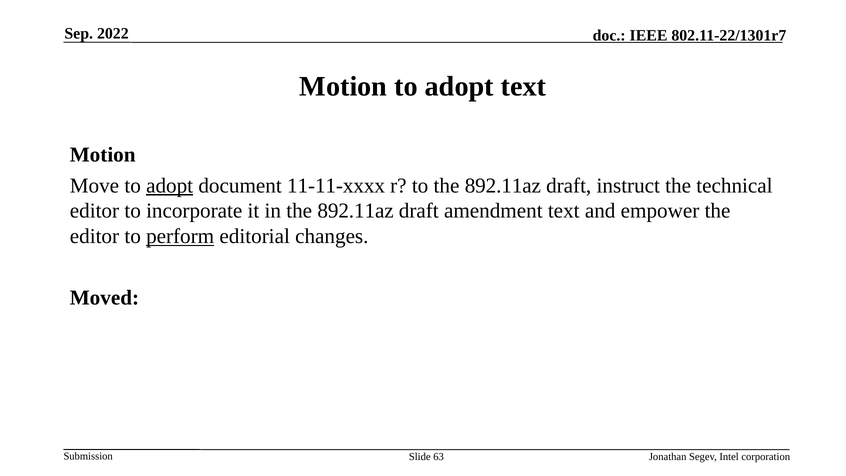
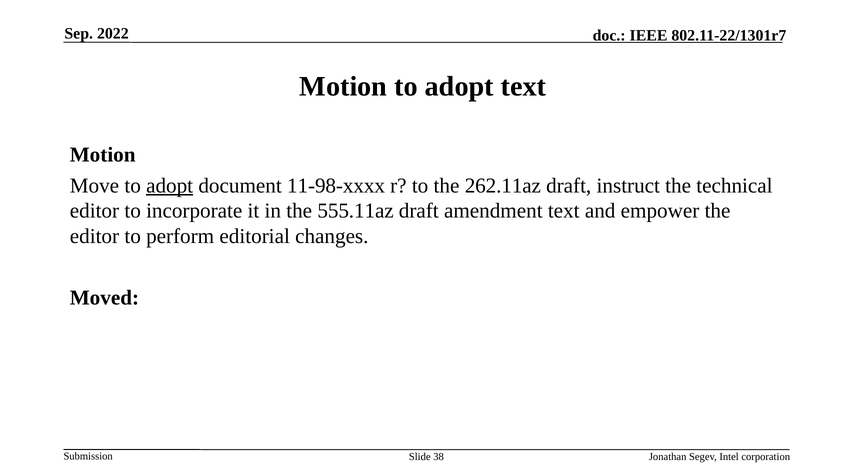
11-11-xxxx: 11-11-xxxx -> 11-98-xxxx
to the 892.11az: 892.11az -> 262.11az
in the 892.11az: 892.11az -> 555.11az
perform underline: present -> none
63: 63 -> 38
